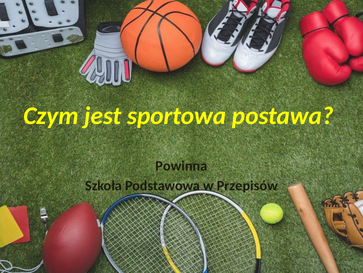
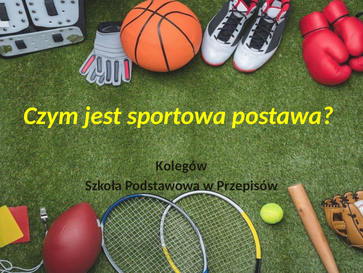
Powinna: Powinna -> Kolegów
